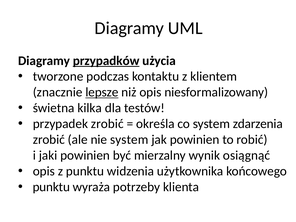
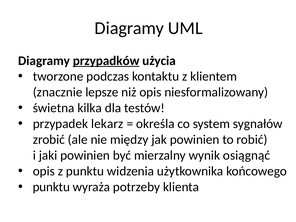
lepsze underline: present -> none
przypadek zrobić: zrobić -> lekarz
zdarzenia: zdarzenia -> sygnałów
nie system: system -> między
